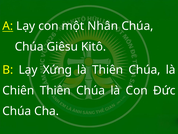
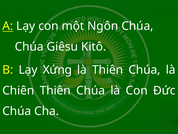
Nhân: Nhân -> Ngôn
